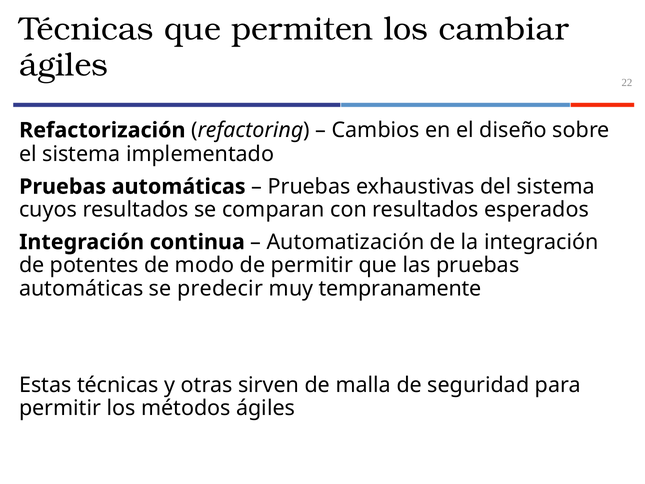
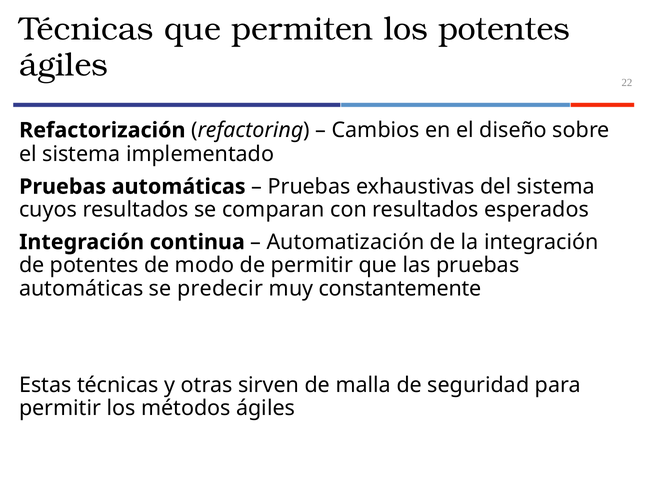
los cambiar: cambiar -> potentes
tempranamente: tempranamente -> constantemente
